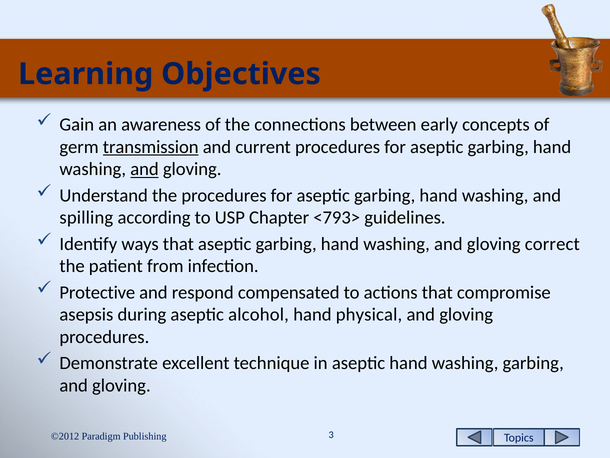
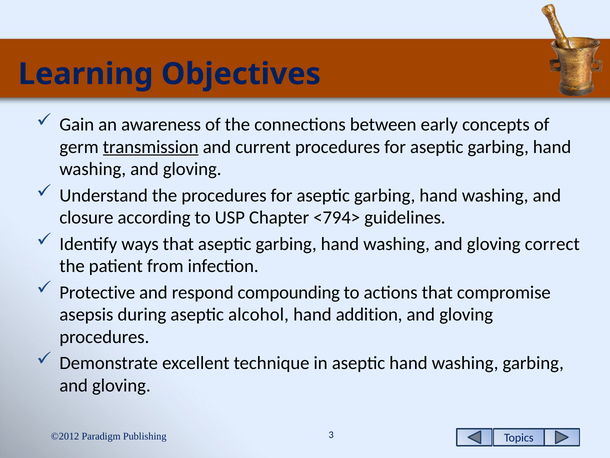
and at (145, 169) underline: present -> none
spilling: spilling -> closure
<793>: <793> -> <794>
compensated: compensated -> compounding
physical: physical -> addition
